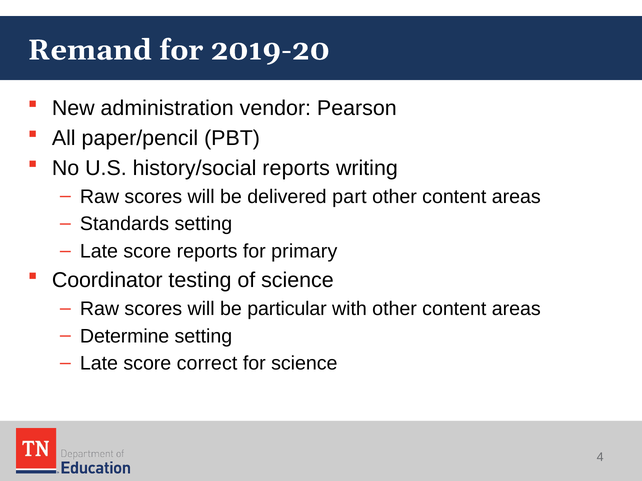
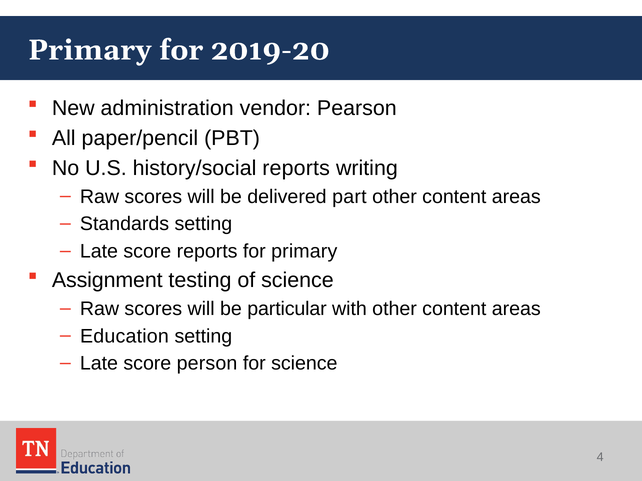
Remand at (90, 50): Remand -> Primary
Coordinator: Coordinator -> Assignment
Determine: Determine -> Education
correct: correct -> person
